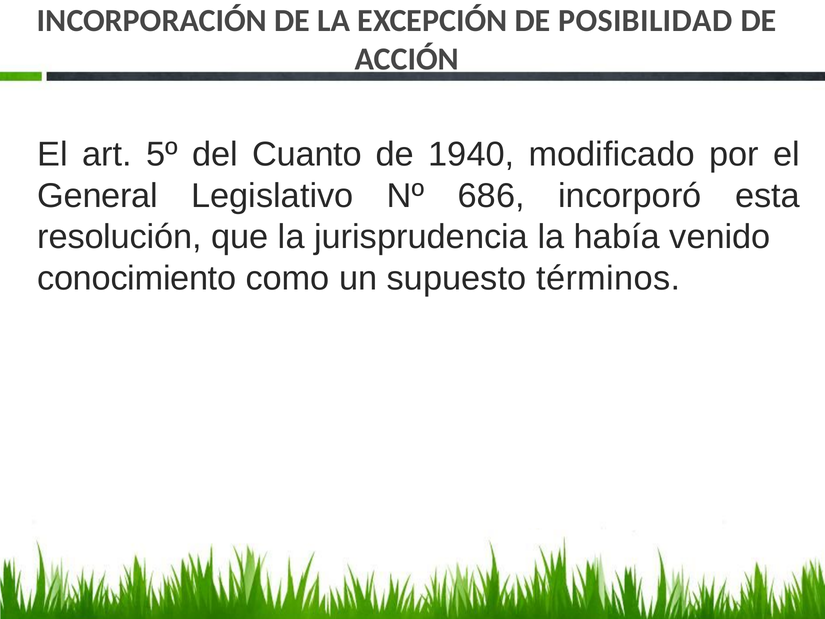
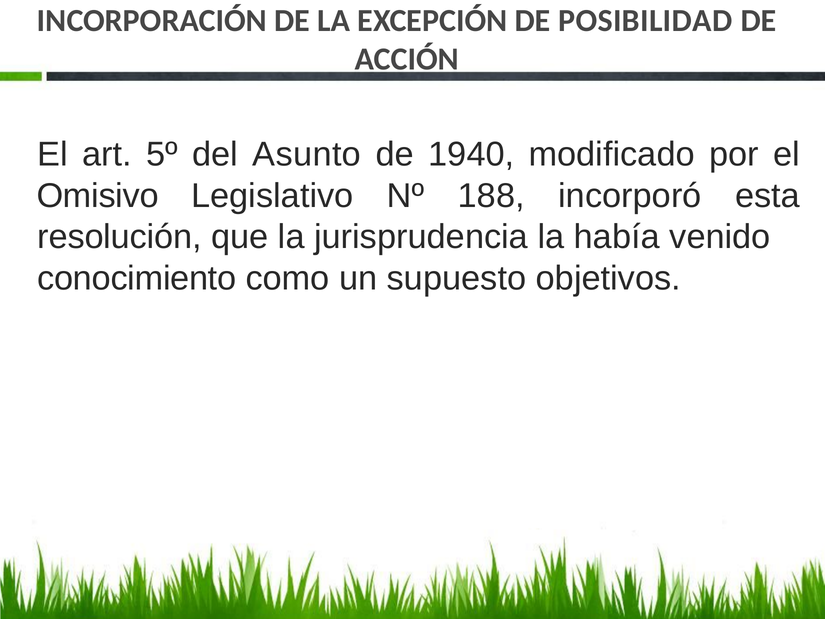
Cuanto: Cuanto -> Asunto
General: General -> Omisivo
686: 686 -> 188
términos: términos -> objetivos
